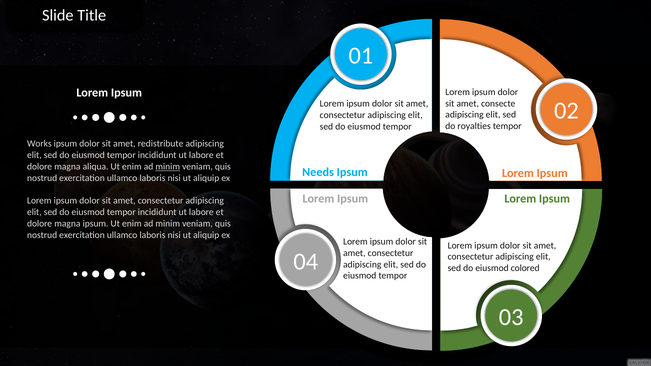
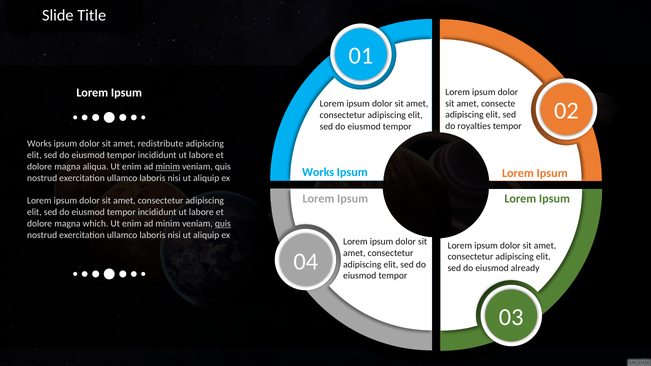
Needs at (318, 173): Needs -> Works
magna ipsum: ipsum -> which
quis at (223, 224) underline: none -> present
colored: colored -> already
